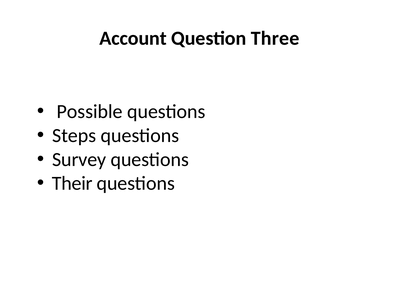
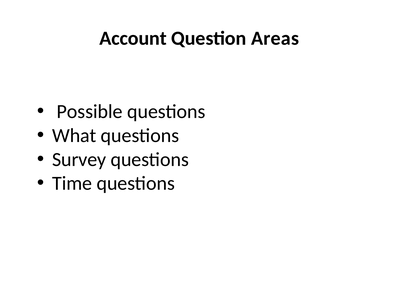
Three: Three -> Areas
Steps: Steps -> What
Their: Their -> Time
